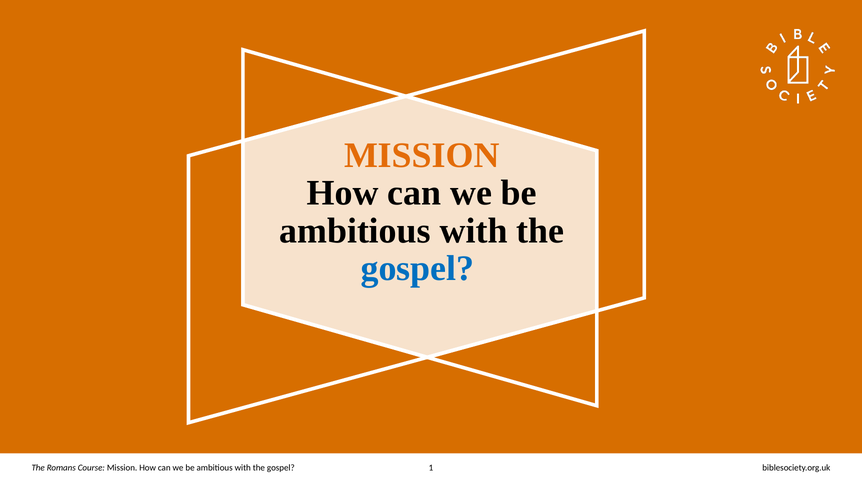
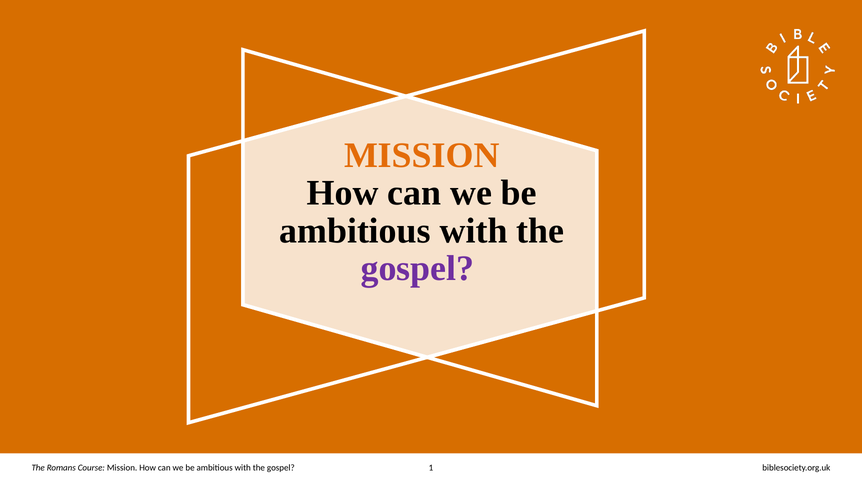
gospel at (417, 268) colour: blue -> purple
